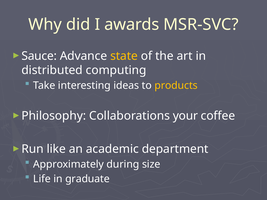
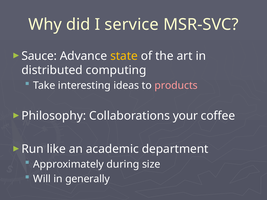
awards: awards -> service
products colour: yellow -> pink
Life: Life -> Will
graduate: graduate -> generally
